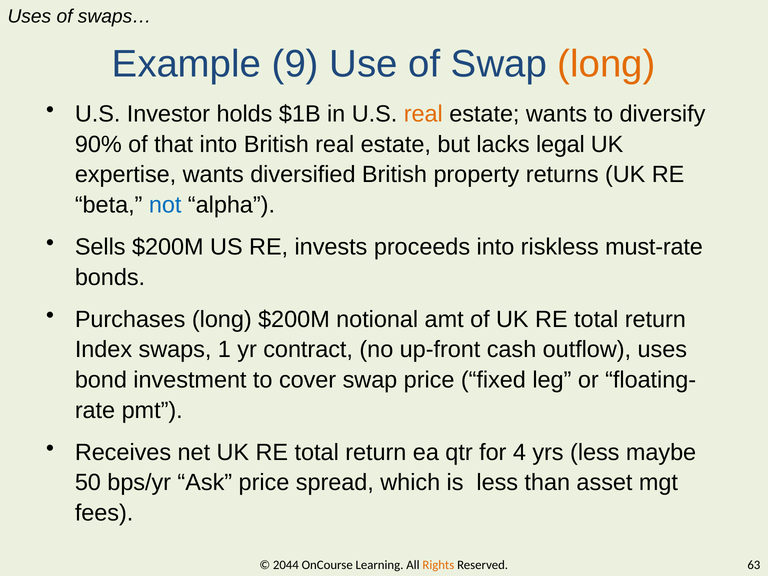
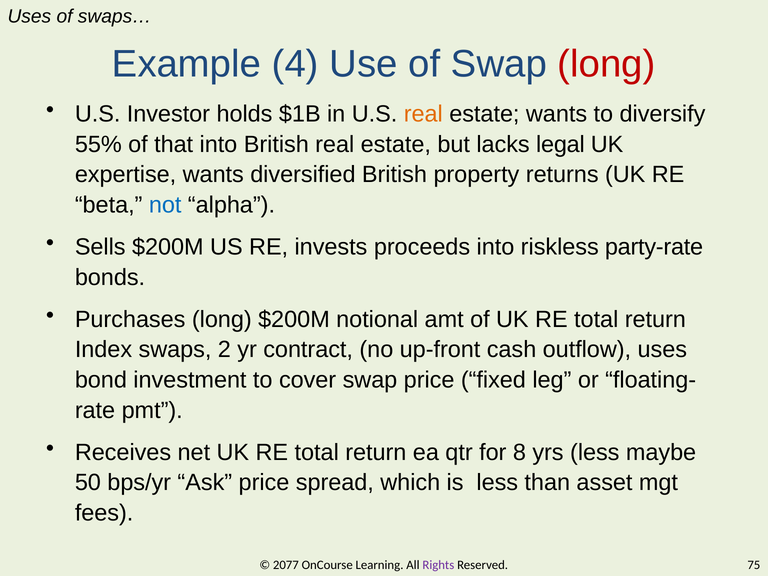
9: 9 -> 4
long at (607, 64) colour: orange -> red
90%: 90% -> 55%
must-rate: must-rate -> party-rate
1: 1 -> 2
4: 4 -> 8
2044: 2044 -> 2077
Rights colour: orange -> purple
63: 63 -> 75
